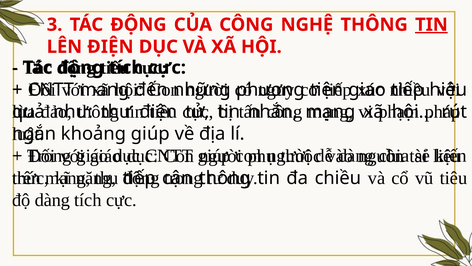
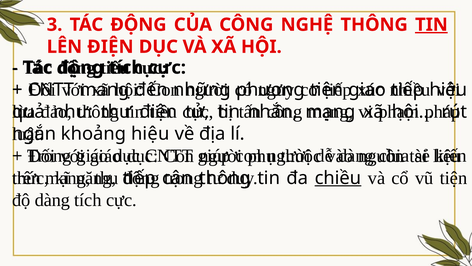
khoảng giúp: giúp -> hiệu
chiều underline: none -> present
vũ tiêu: tiêu -> tiện
